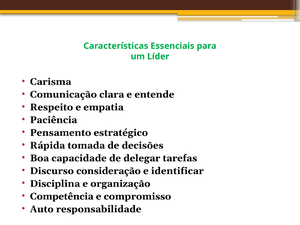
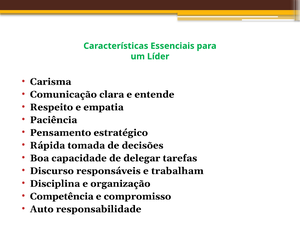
consideração: consideração -> responsáveis
identificar: identificar -> trabalham
